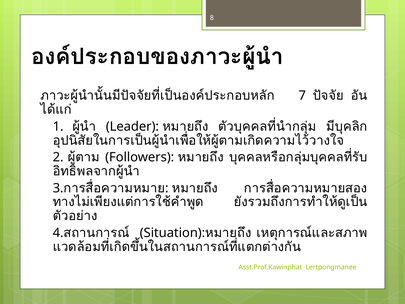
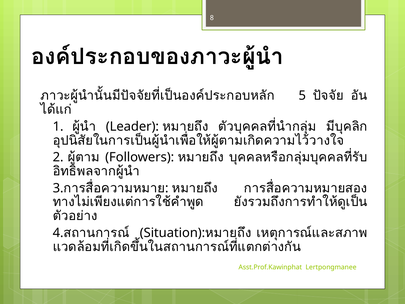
7: 7 -> 5
